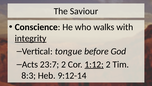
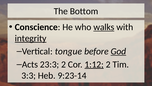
Saviour: Saviour -> Bottom
walks underline: none -> present
God underline: none -> present
23:7: 23:7 -> 23:3
8:3: 8:3 -> 3:3
9:12-14: 9:12-14 -> 9:23-14
